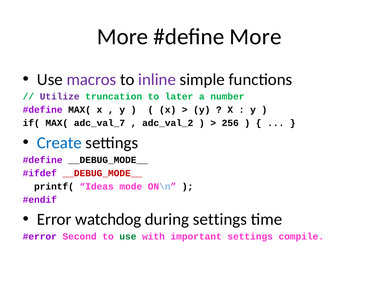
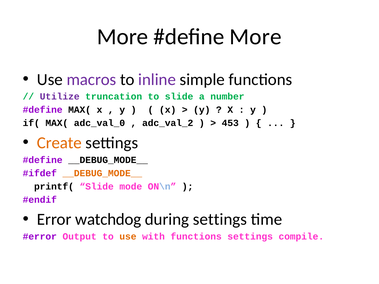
to later: later -> slide
adc_val_7: adc_val_7 -> adc_val_0
256: 256 -> 453
Create colour: blue -> orange
__DEBUG_MODE__ at (102, 173) colour: red -> orange
printf( Ideas: Ideas -> Slide
Second: Second -> Output
use at (128, 237) colour: green -> orange
with important: important -> functions
